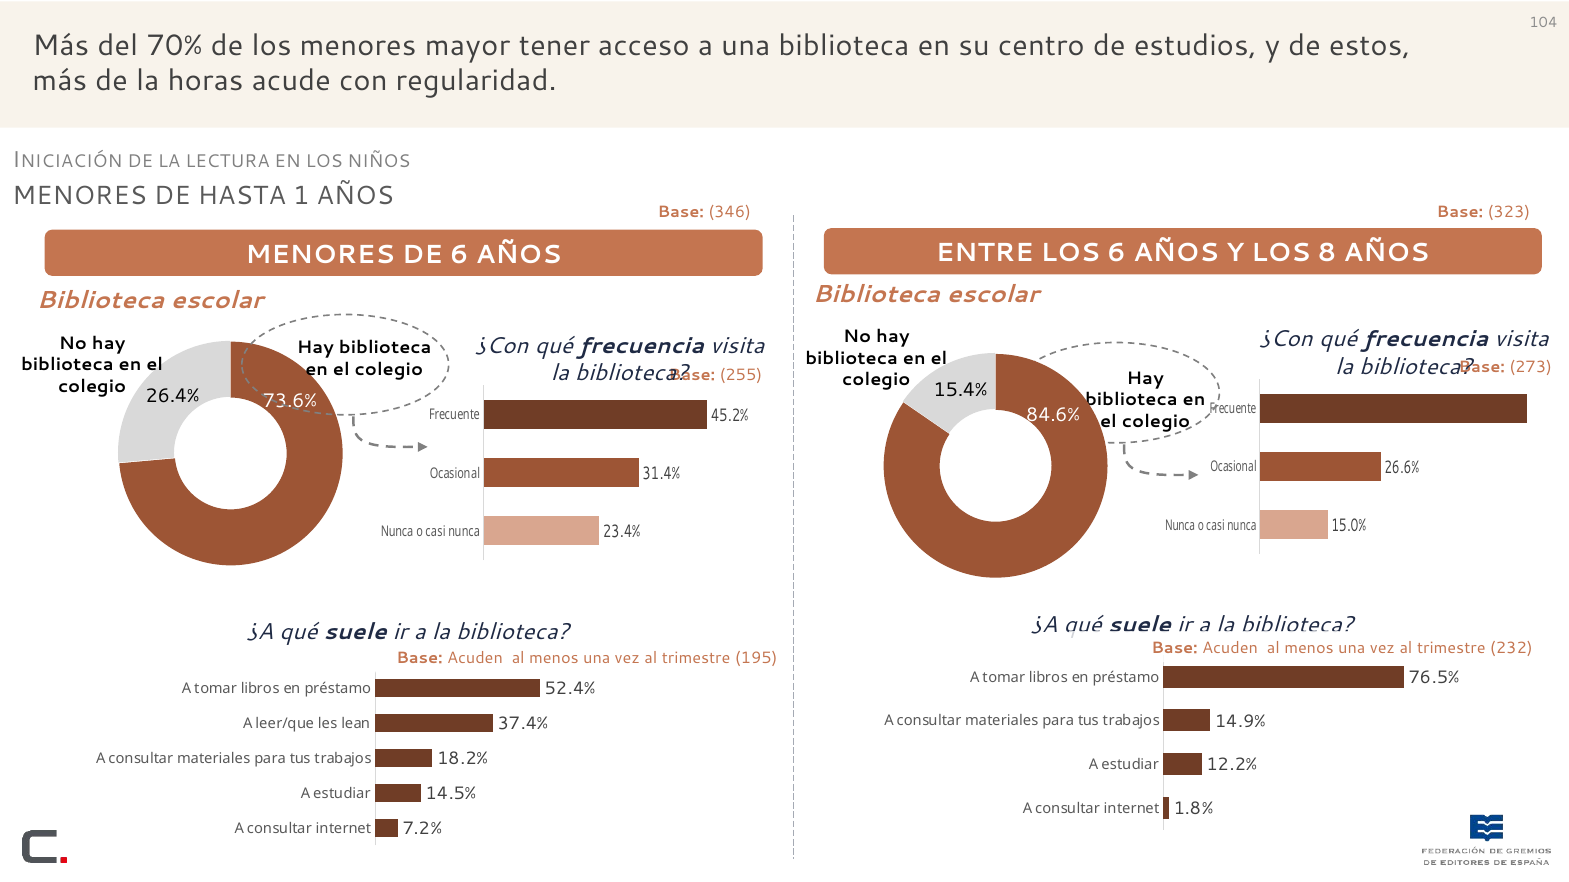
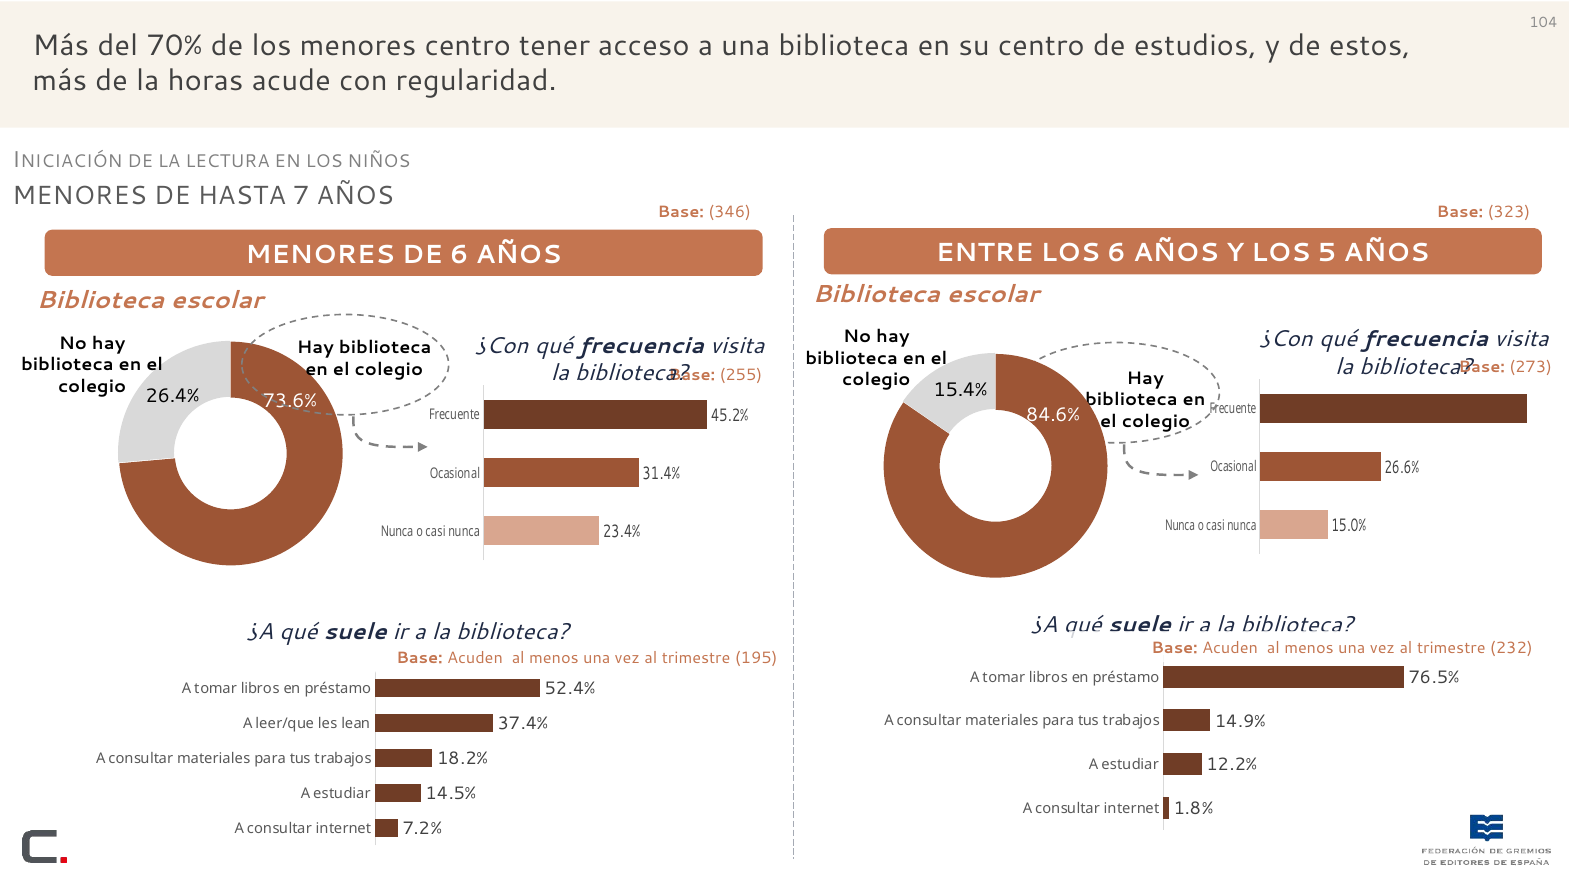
menores mayor: mayor -> centro
1: 1 -> 7
8: 8 -> 5
